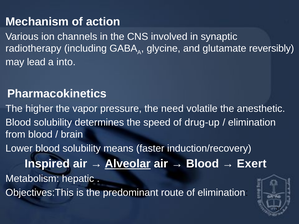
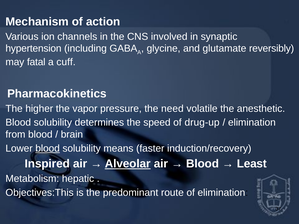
radiotherapy: radiotherapy -> hypertension
lead: lead -> fatal
into: into -> cuff
blood at (48, 149) underline: none -> present
Exert: Exert -> Least
